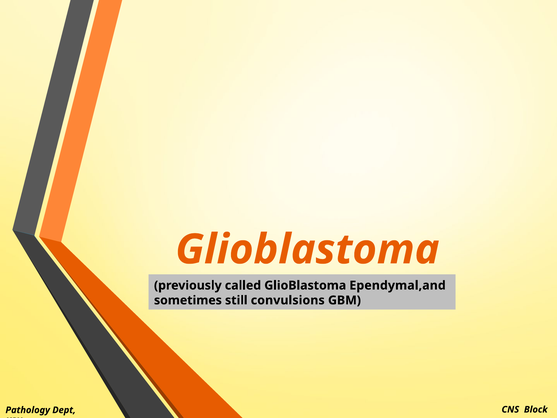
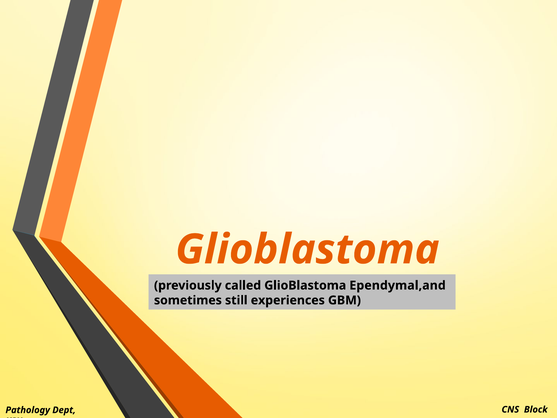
convulsions: convulsions -> experiences
